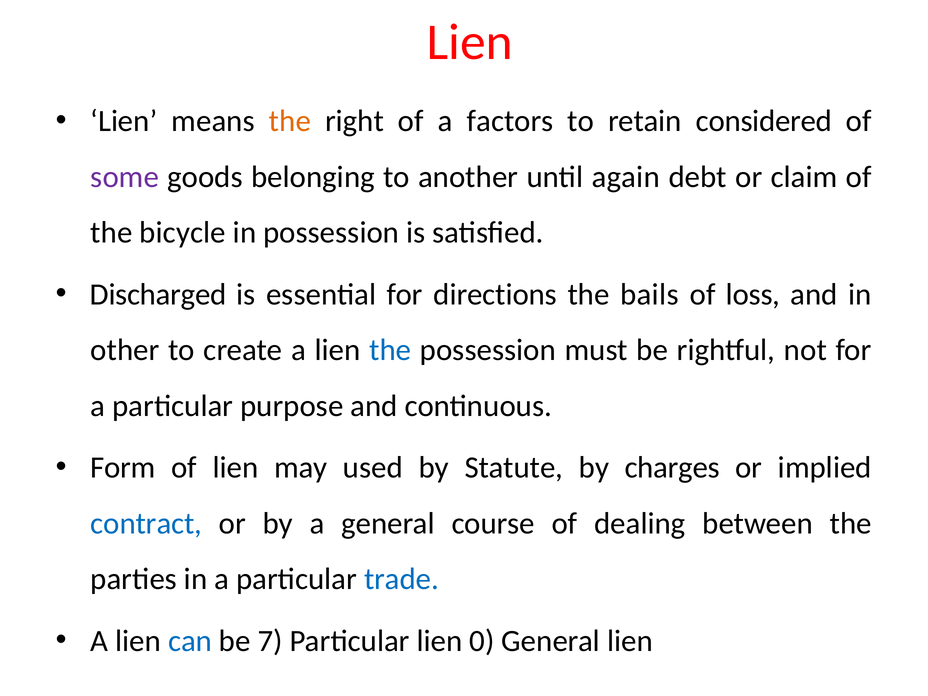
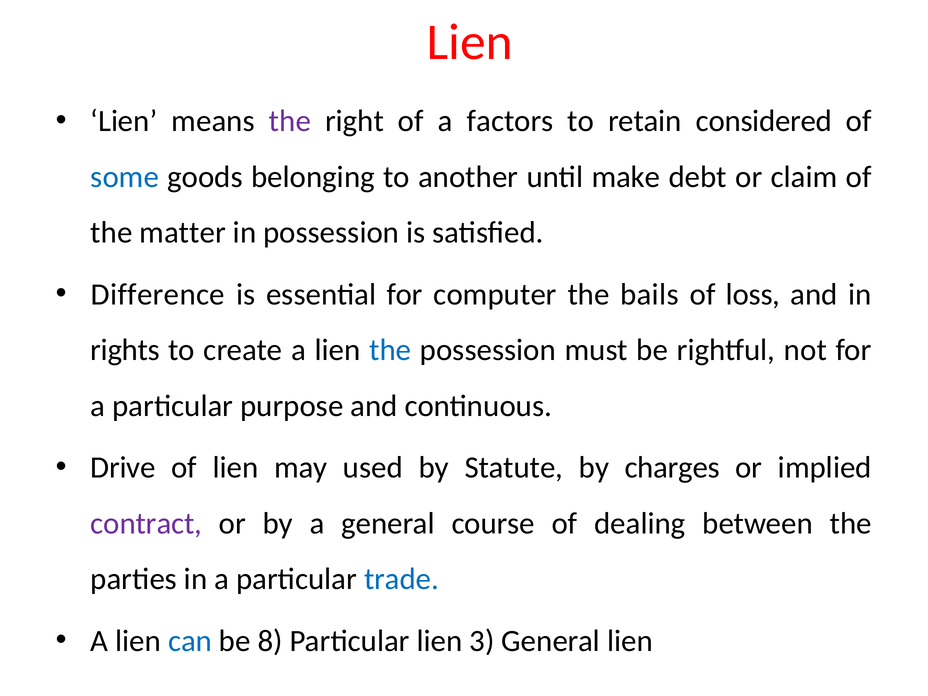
the at (290, 121) colour: orange -> purple
some colour: purple -> blue
again: again -> make
bicycle: bicycle -> matter
Discharged: Discharged -> Difference
directions: directions -> computer
other: other -> rights
Form: Form -> Drive
contract colour: blue -> purple
7: 7 -> 8
0: 0 -> 3
